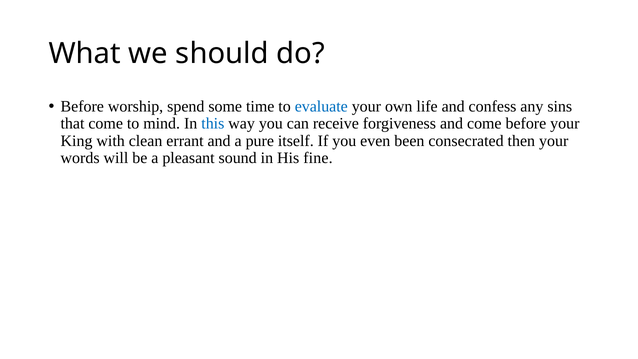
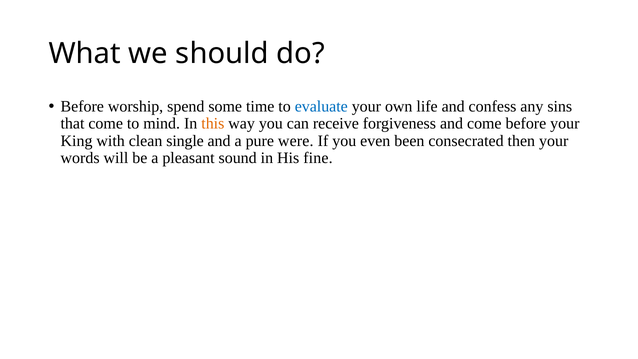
this colour: blue -> orange
errant: errant -> single
itself: itself -> were
